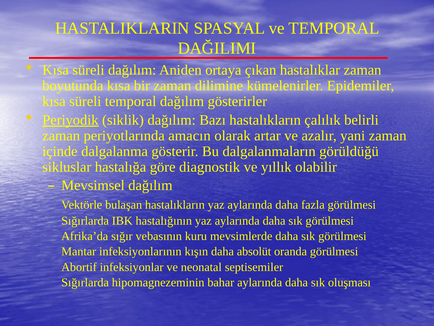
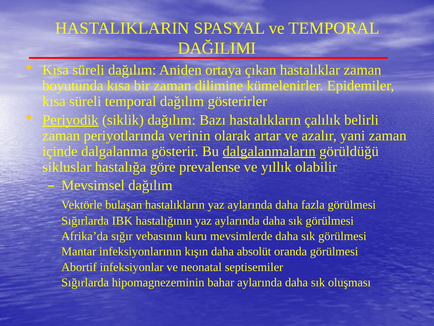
amacın: amacın -> verinin
dalgalanmaların underline: none -> present
diagnostik: diagnostik -> prevalense
